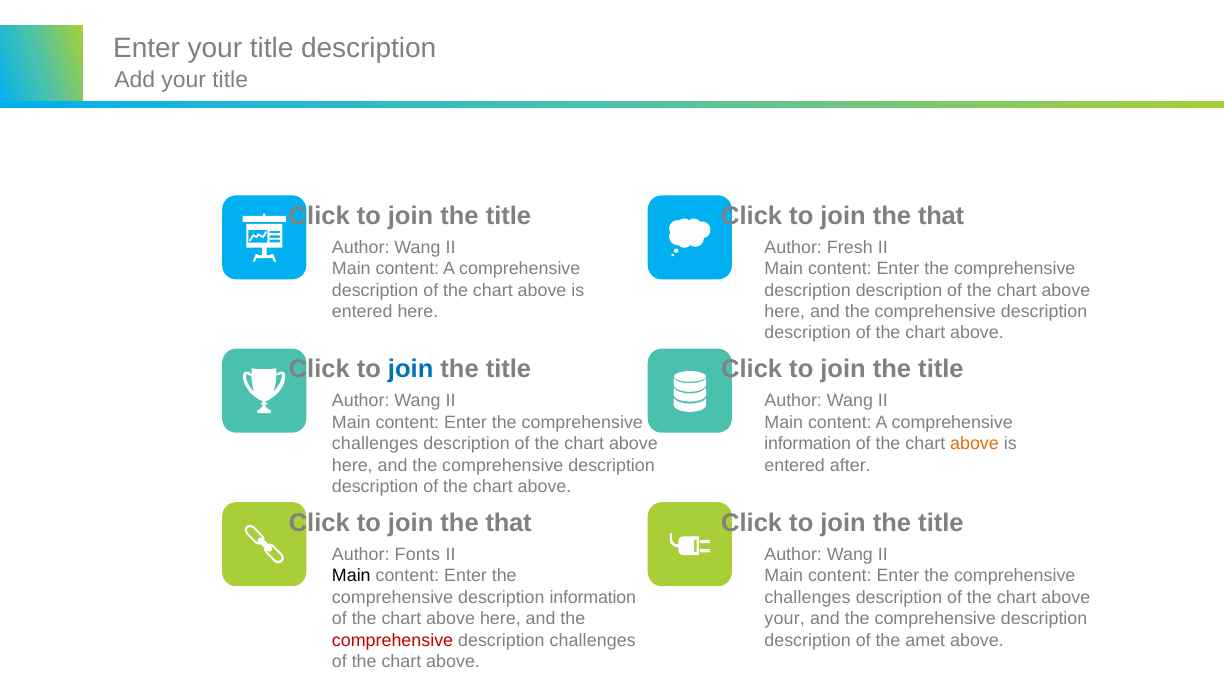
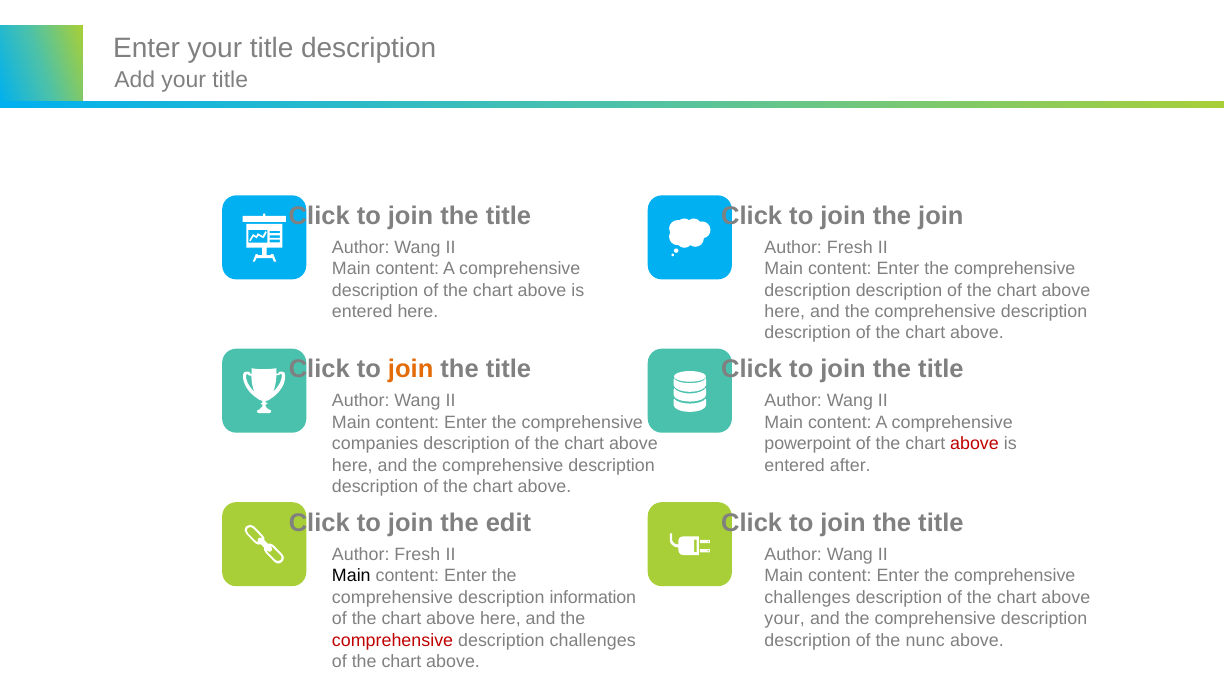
that at (941, 216): that -> join
join at (411, 370) colour: blue -> orange
challenges at (375, 444): challenges -> companies
information at (808, 444): information -> powerpoint
above at (974, 444) colour: orange -> red
that at (509, 524): that -> edit
Fonts at (417, 555): Fonts -> Fresh
amet: amet -> nunc
